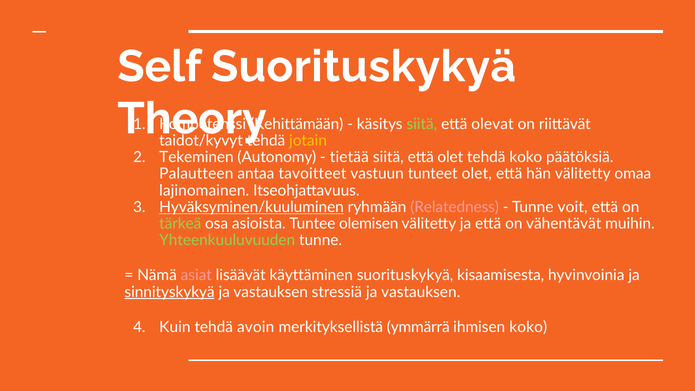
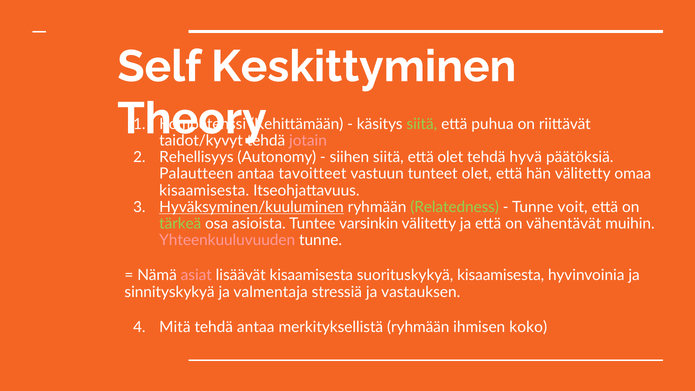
Self Suorituskykyä: Suorituskykyä -> Keskittyminen
olevat: olevat -> puhua
jotain colour: yellow -> pink
Tekeminen: Tekeminen -> Rehellisyys
tietää: tietää -> siihen
tehdä koko: koko -> hyvä
lajinomainen at (204, 190): lajinomainen -> kisaamisesta
Relatedness colour: pink -> light green
olemisen: olemisen -> varsinkin
Yhteenkuuluvuuden colour: light green -> pink
lisäävät käyttäminen: käyttäminen -> kisaamisesta
sinnityskykyä underline: present -> none
vastauksen at (271, 292): vastauksen -> valmentaja
Kuin: Kuin -> Mitä
tehdä avoin: avoin -> antaa
merkityksellistä ymmärrä: ymmärrä -> ryhmään
